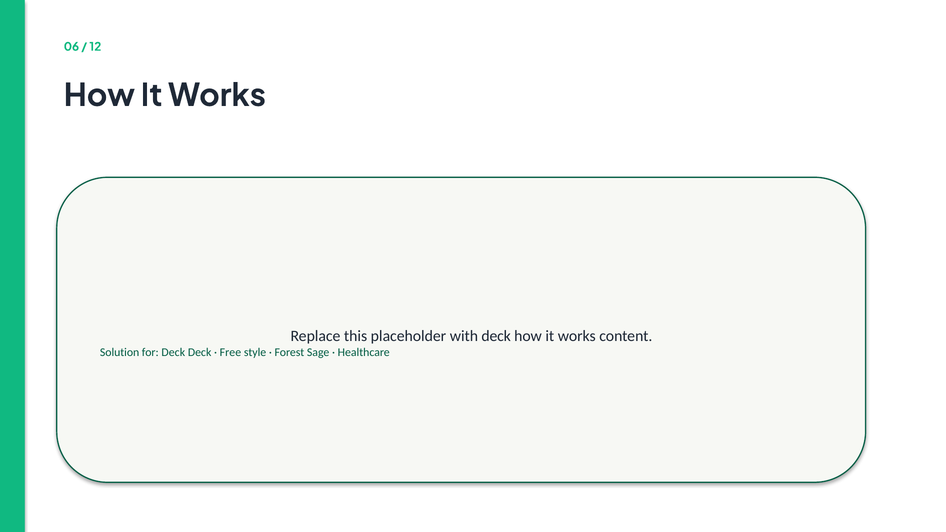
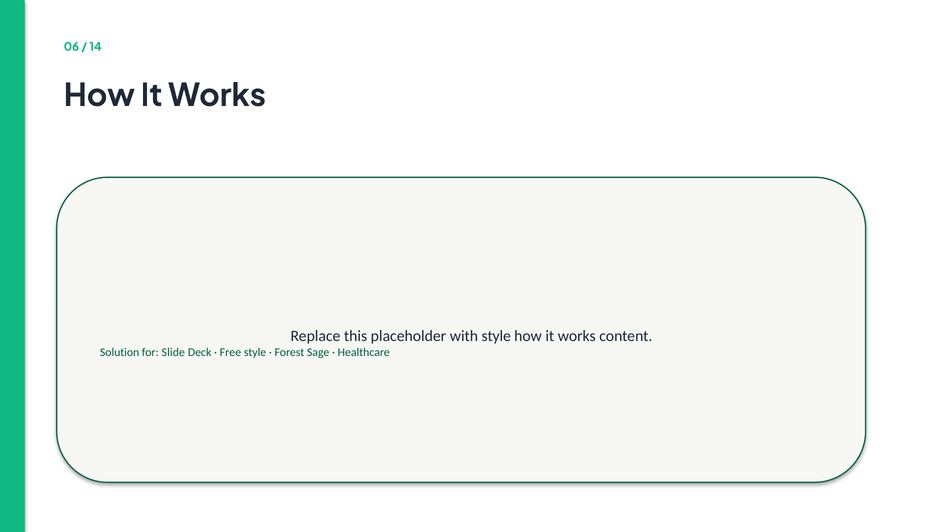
12: 12 -> 14
with deck: deck -> style
for Deck: Deck -> Slide
